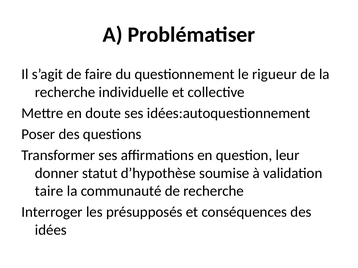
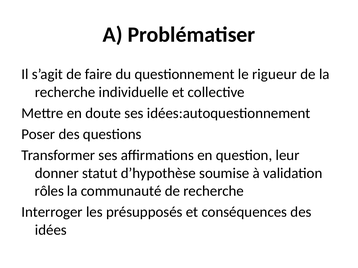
taire: taire -> rôles
